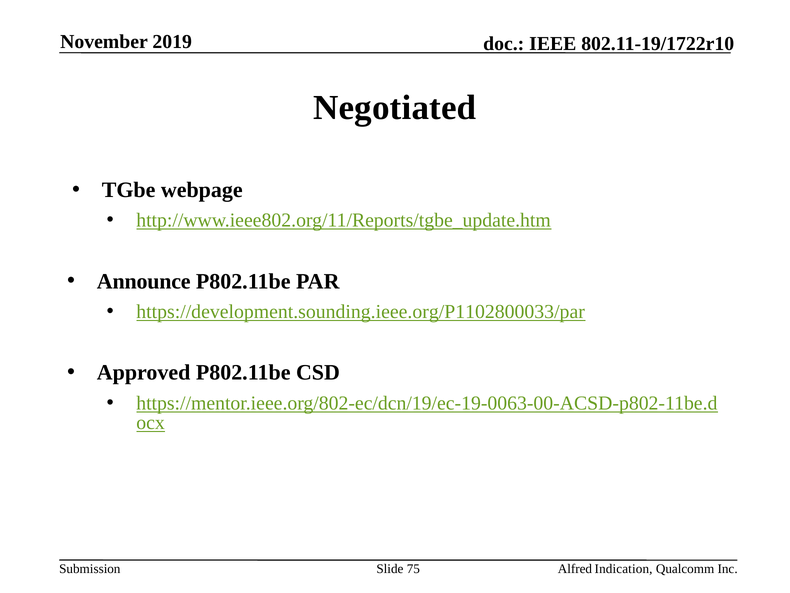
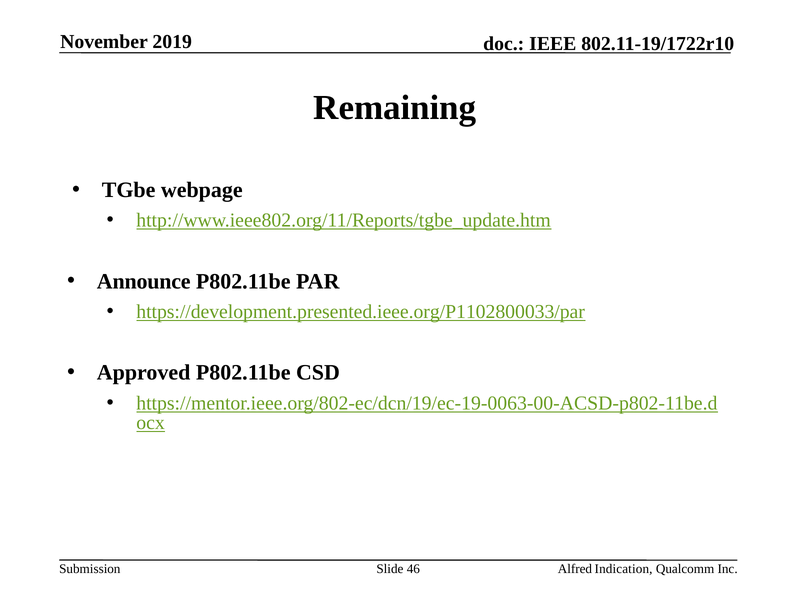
Negotiated: Negotiated -> Remaining
https://development.sounding.ieee.org/P1102800033/par: https://development.sounding.ieee.org/P1102800033/par -> https://development.presented.ieee.org/P1102800033/par
75: 75 -> 46
